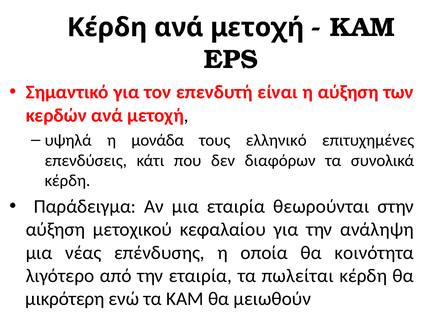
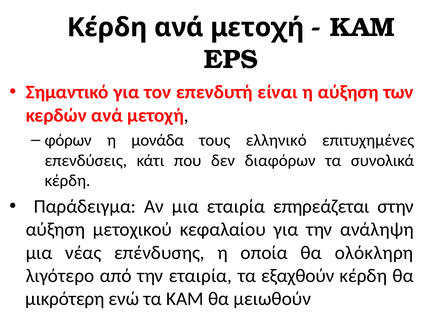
υψηλά: υψηλά -> φόρων
θεωρούνται: θεωρούνται -> επηρεάζεται
κοινότητα: κοινότητα -> ολόκληρη
πωλείται: πωλείται -> εξαχθούν
